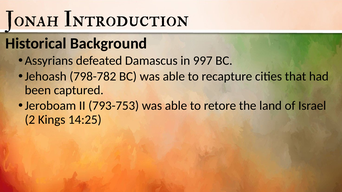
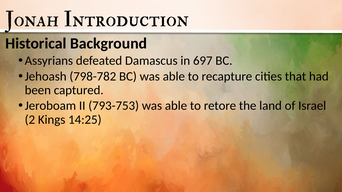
997: 997 -> 697
